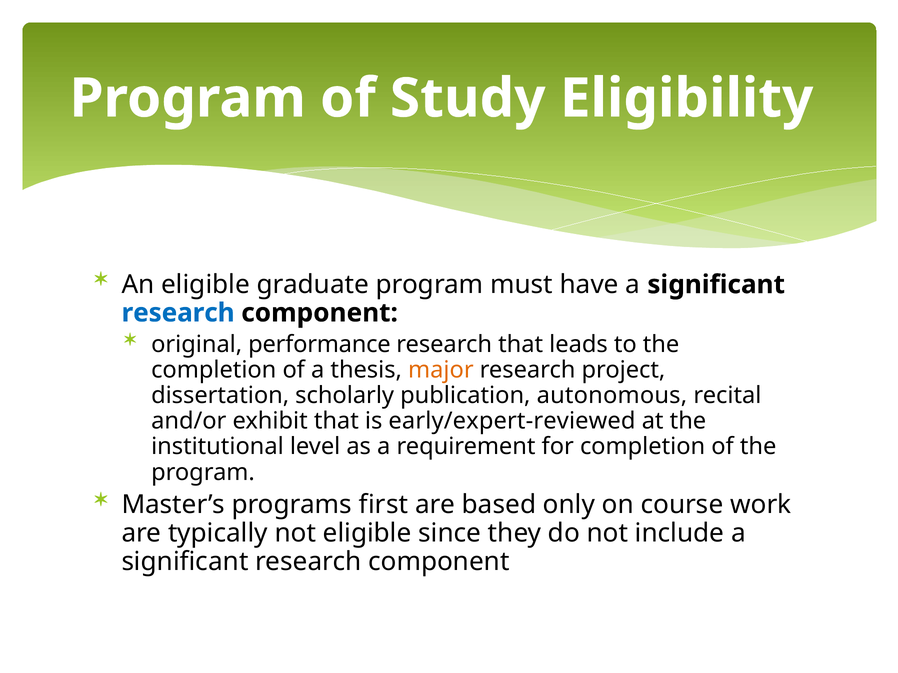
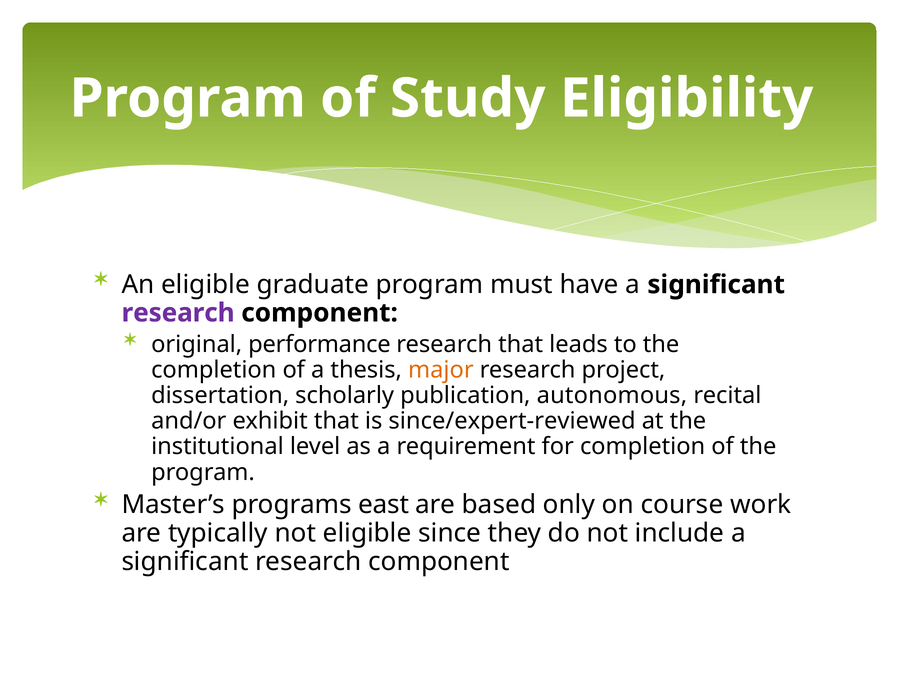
research at (178, 313) colour: blue -> purple
early/expert-reviewed: early/expert-reviewed -> since/expert-reviewed
first: first -> east
